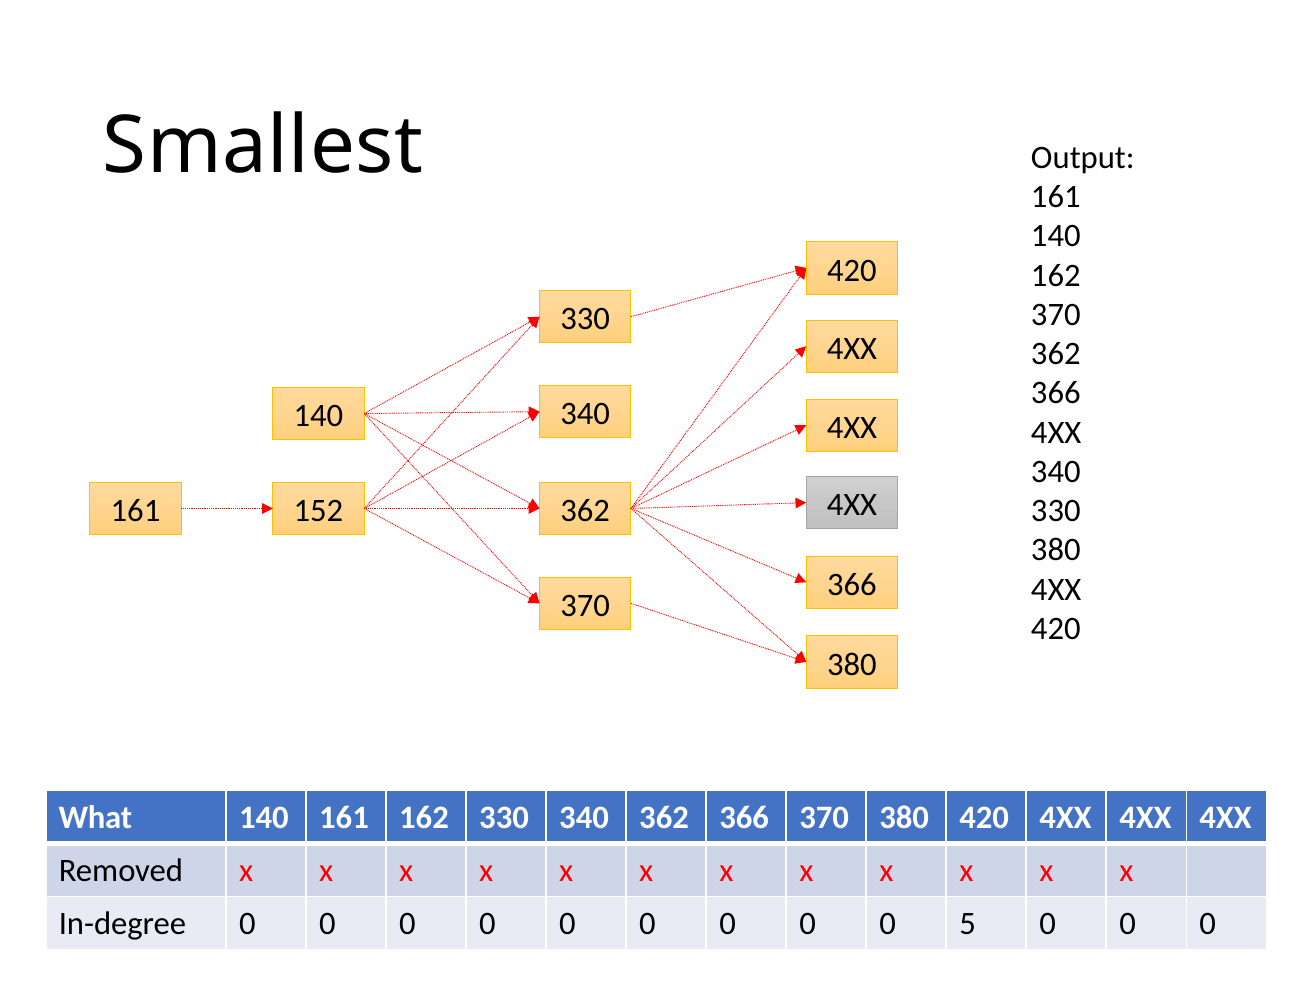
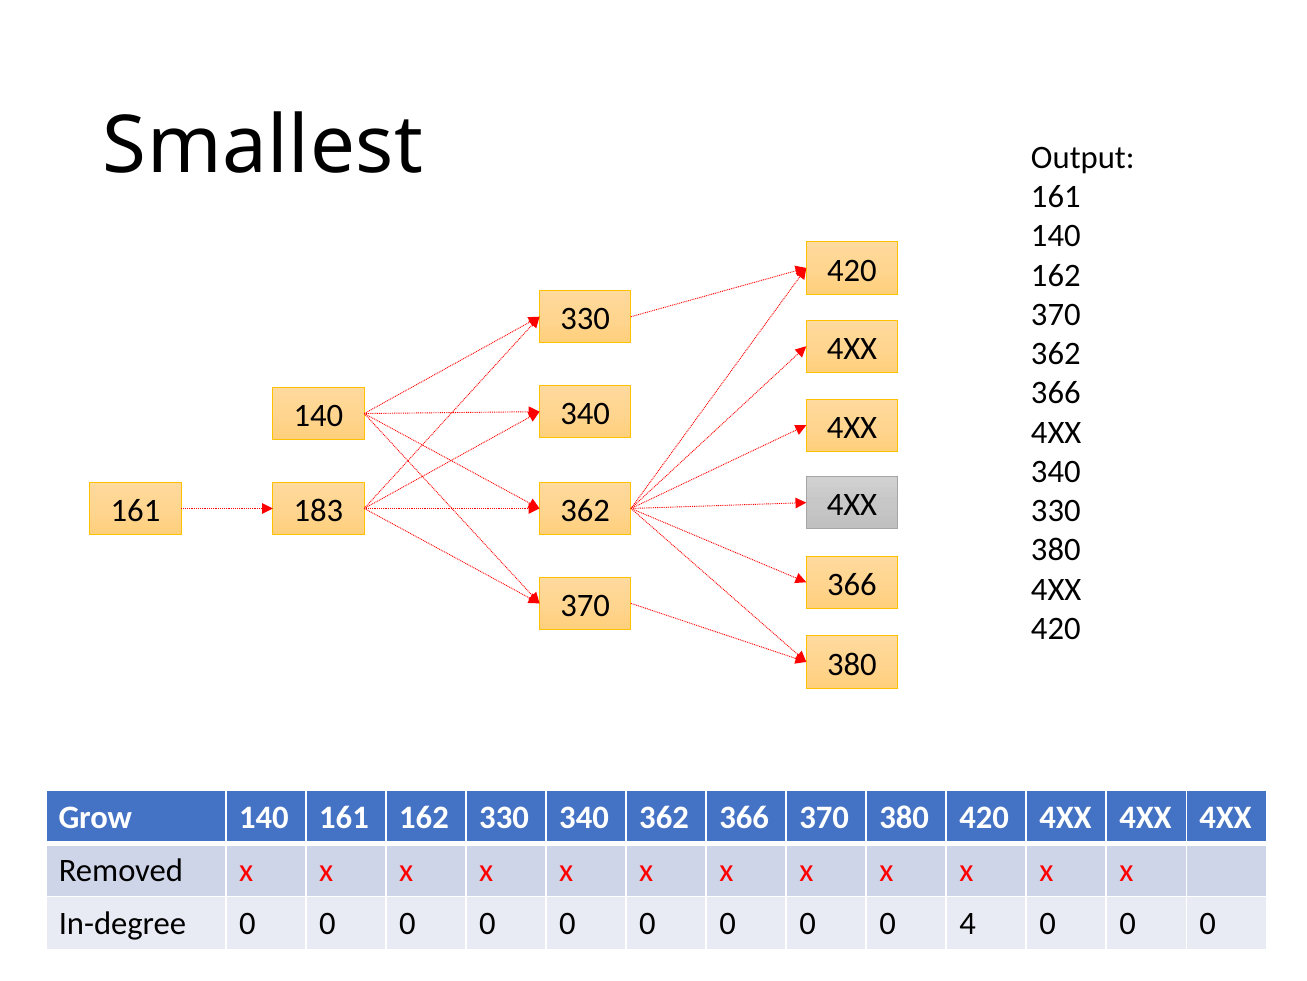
152: 152 -> 183
What: What -> Grow
5: 5 -> 4
